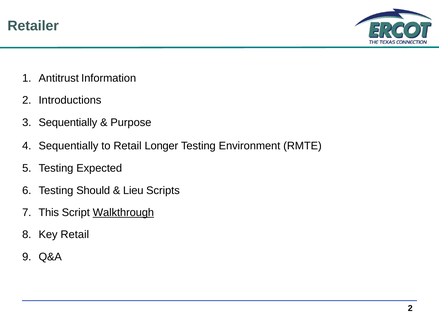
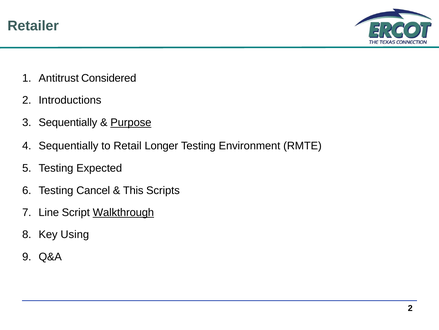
Information: Information -> Considered
Purpose underline: none -> present
Should: Should -> Cancel
Lieu: Lieu -> This
This: This -> Line
Key Retail: Retail -> Using
